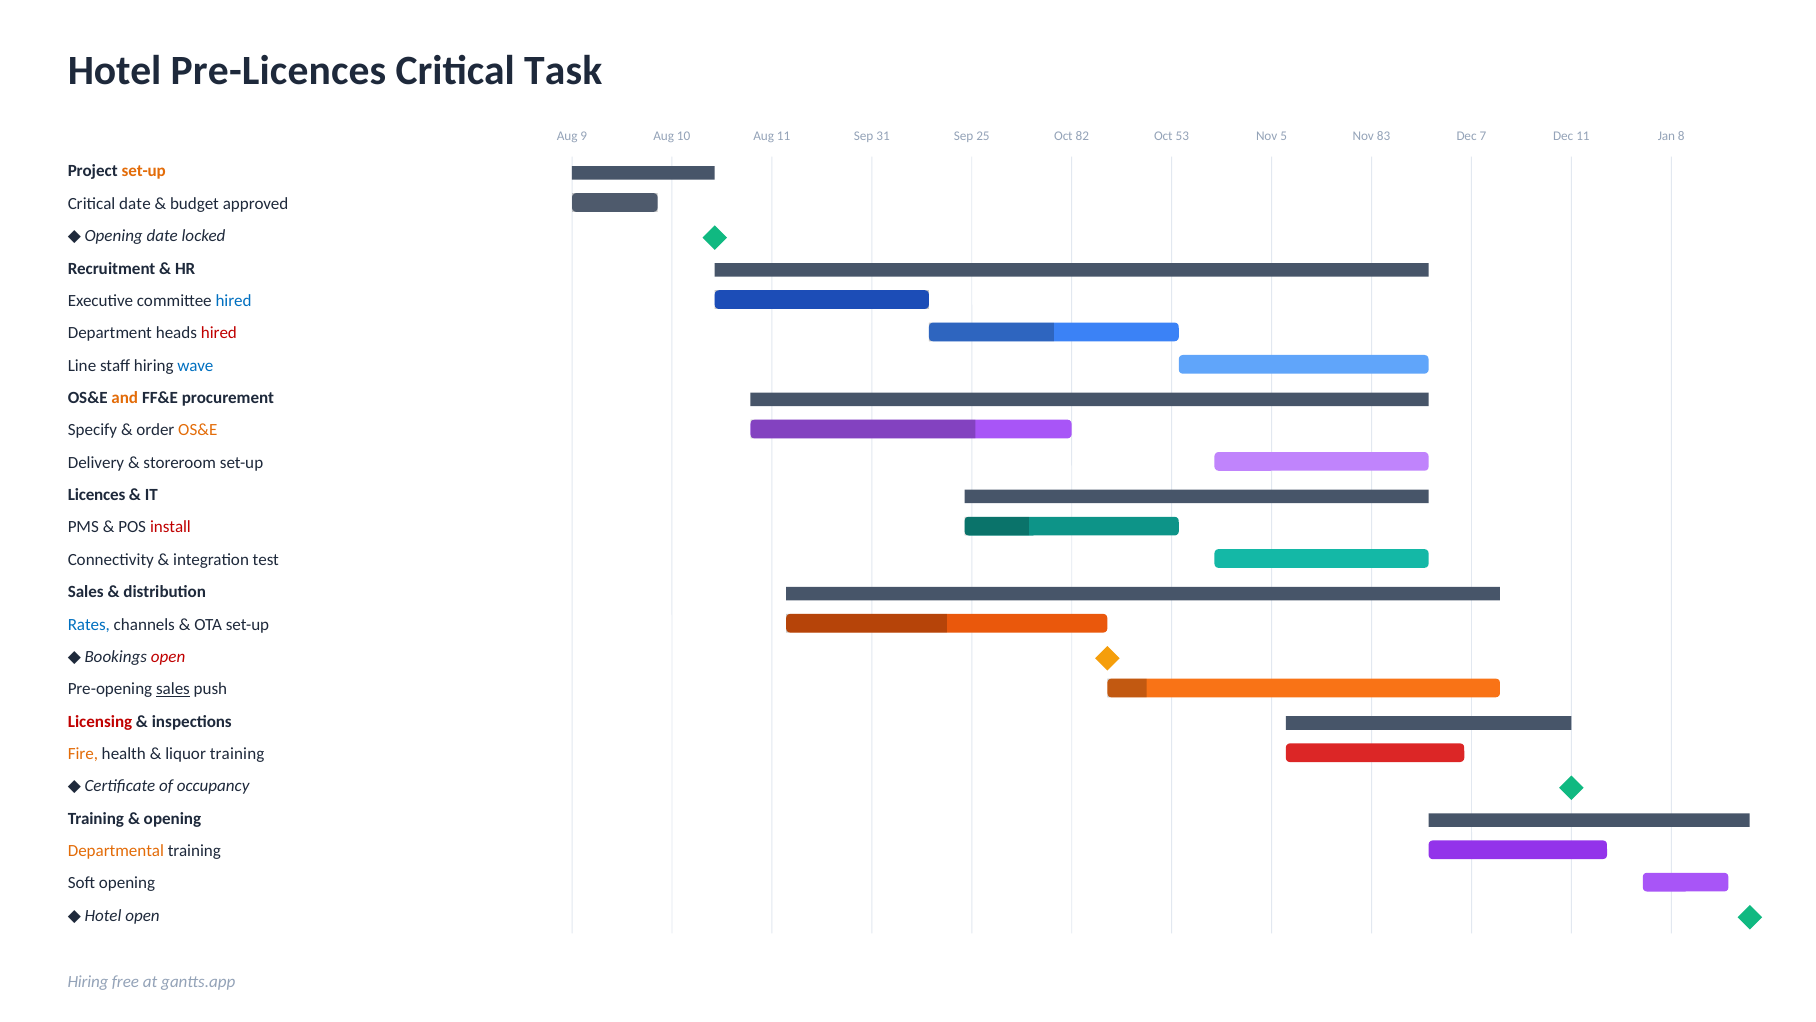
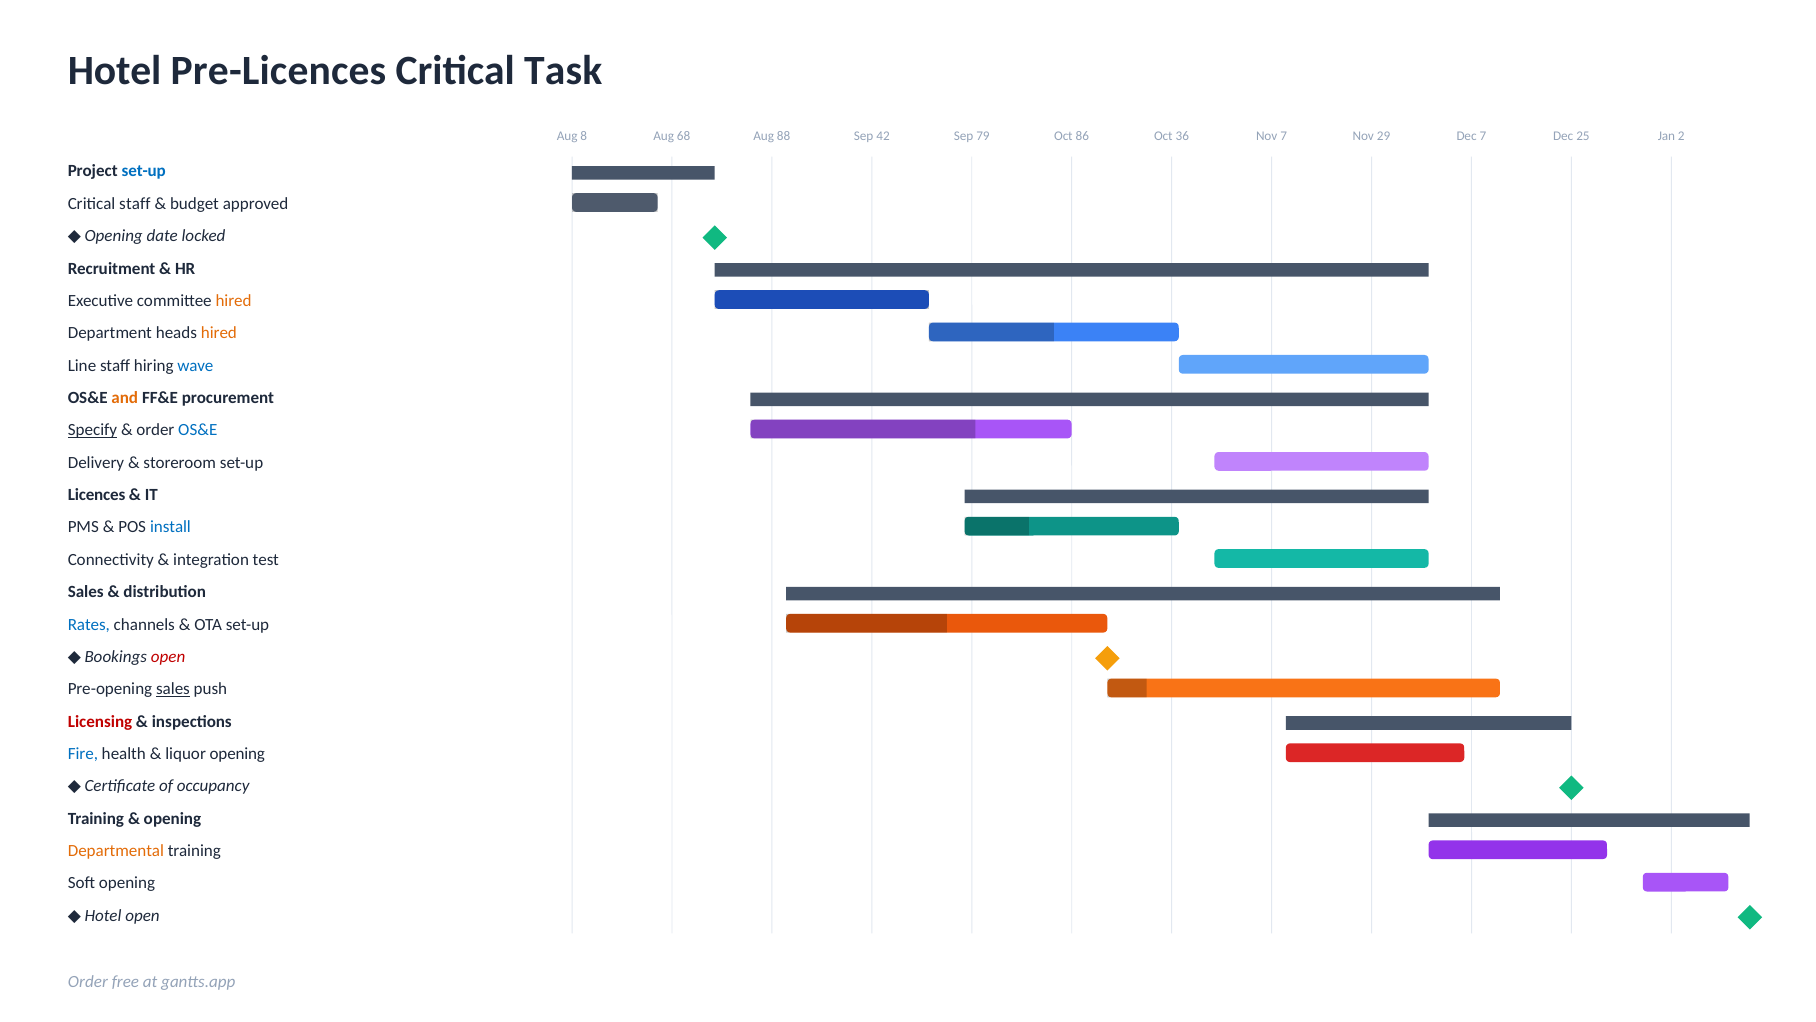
9: 9 -> 8
10: 10 -> 68
Aug 11: 11 -> 88
31: 31 -> 42
25: 25 -> 79
82: 82 -> 86
53: 53 -> 36
Nov 5: 5 -> 7
83: 83 -> 29
Dec 11: 11 -> 25
8: 8 -> 2
set-up at (144, 171) colour: orange -> blue
Critical date: date -> staff
hired at (234, 301) colour: blue -> orange
hired at (219, 333) colour: red -> orange
Specify underline: none -> present
OS&E at (198, 430) colour: orange -> blue
install colour: red -> blue
Fire colour: orange -> blue
liquor training: training -> opening
Hiring at (88, 982): Hiring -> Order
